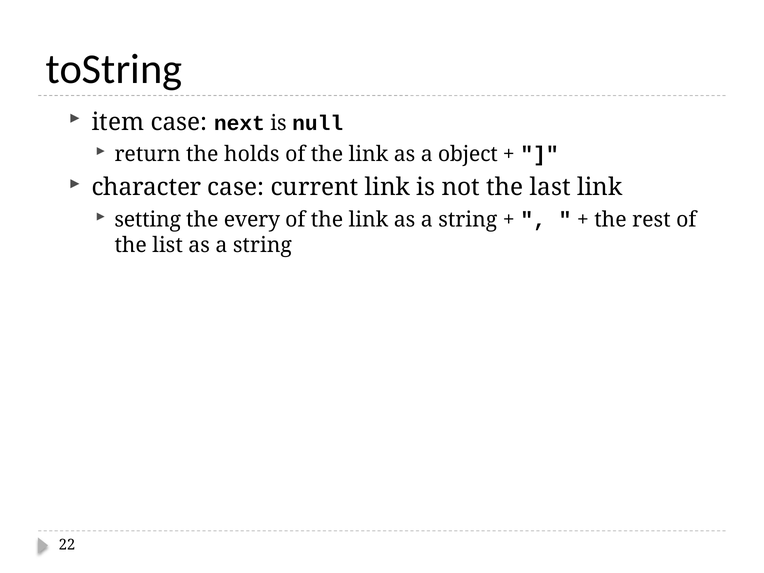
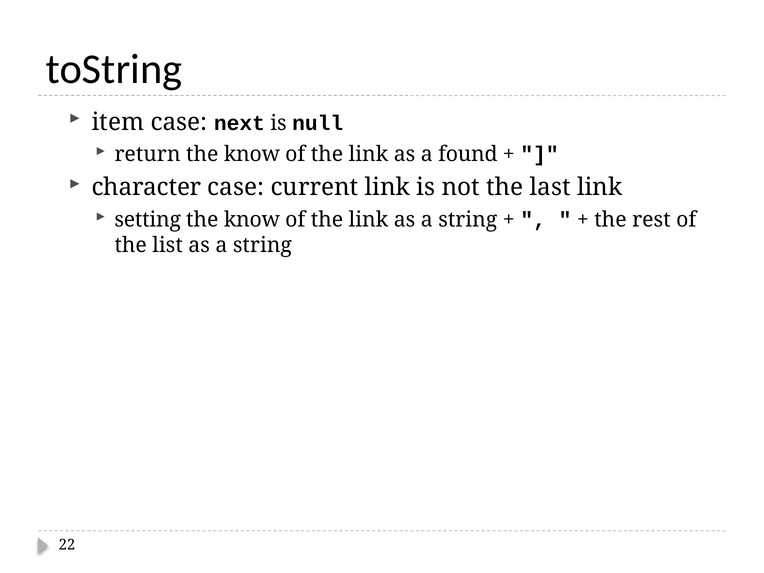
return the holds: holds -> know
object: object -> found
every at (252, 220): every -> know
